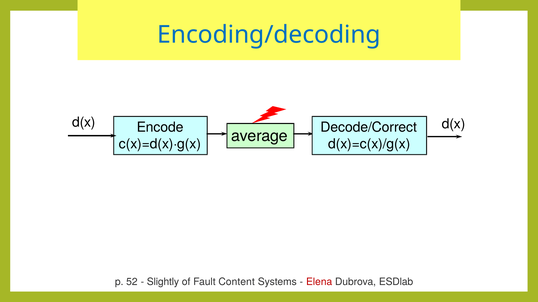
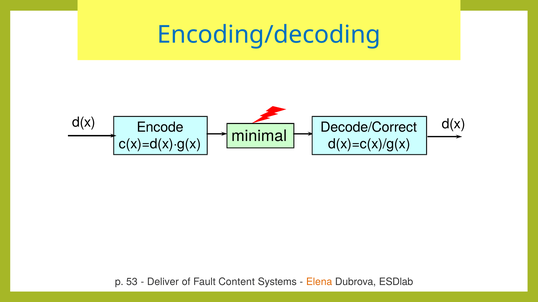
average: average -> minimal
52: 52 -> 53
Slightly: Slightly -> Deliver
Elena colour: red -> orange
